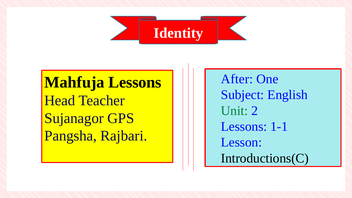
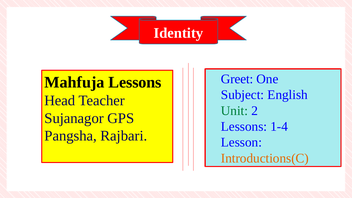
After: After -> Greet
1-1: 1-1 -> 1-4
Introductions(C colour: black -> orange
